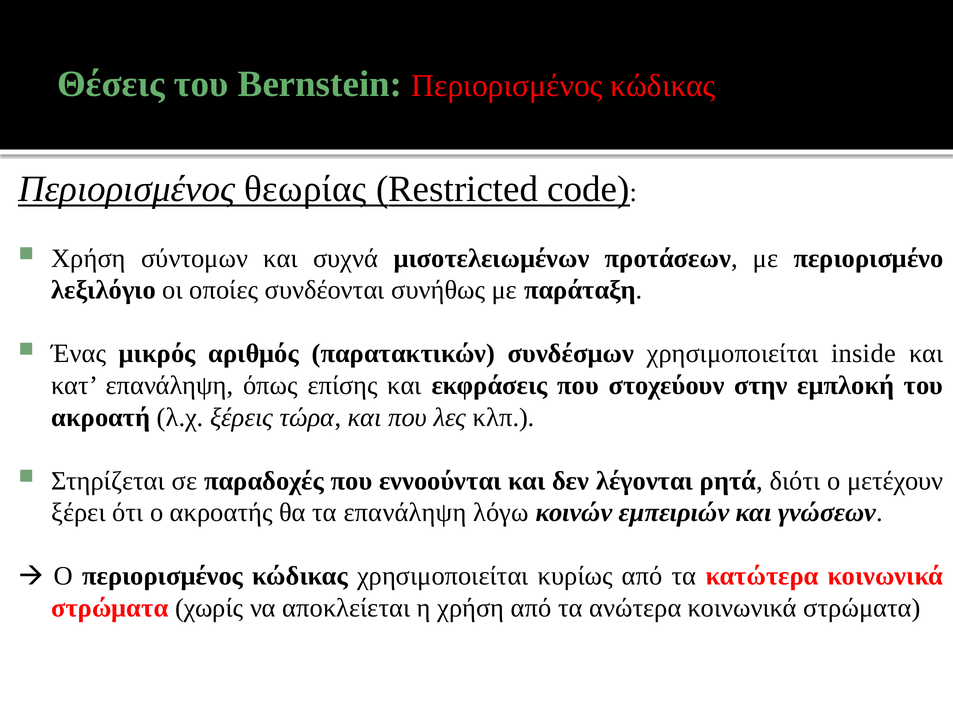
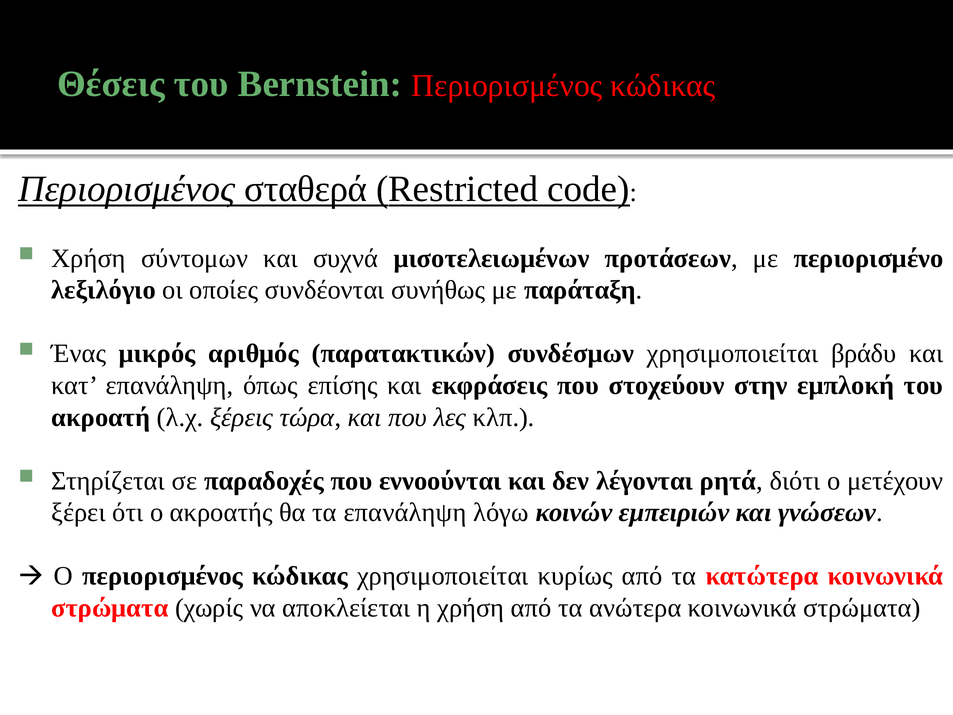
θεωρίας: θεωρίας -> σταθερά
inside: inside -> βράδυ
